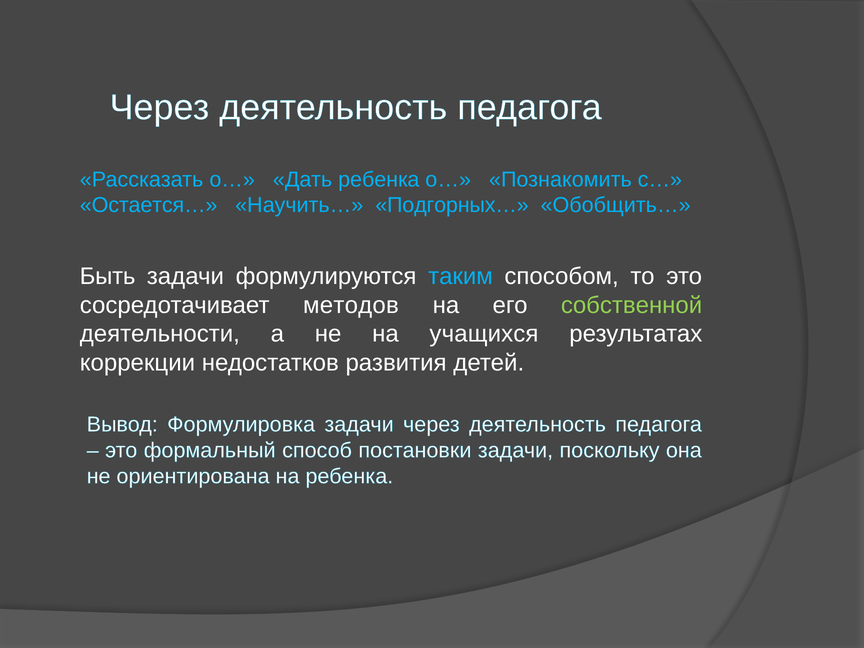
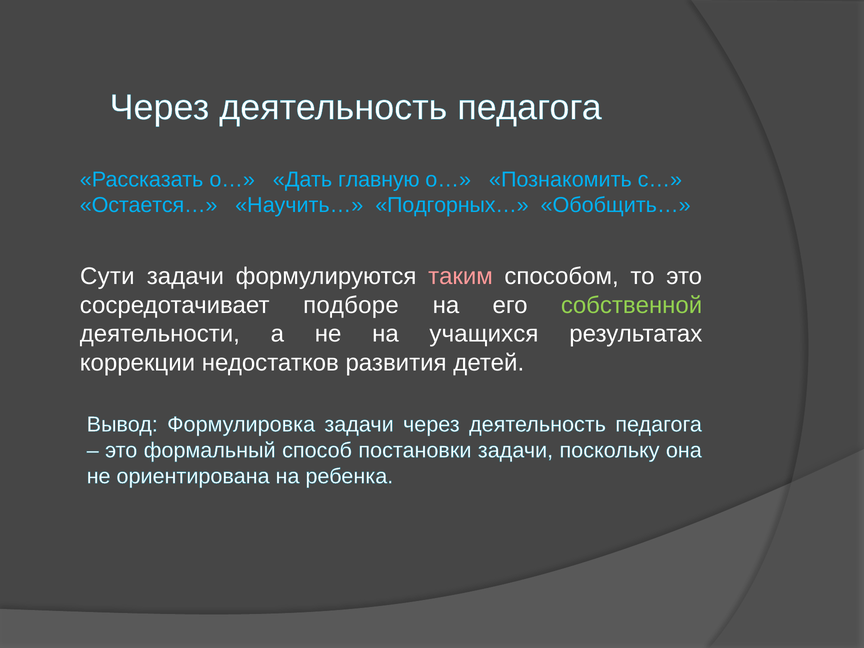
Дать ребенка: ребенка -> главную
Быть: Быть -> Сути
таким colour: light blue -> pink
методов: методов -> подборе
